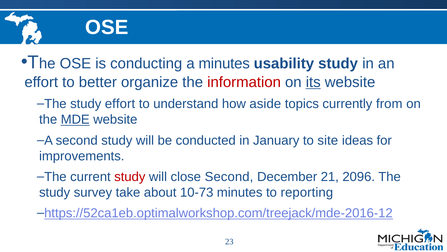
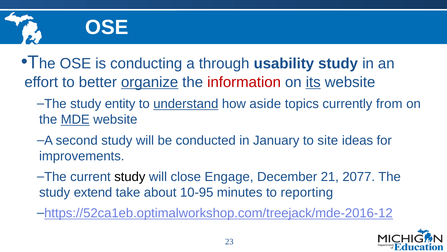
a minutes: minutes -> through
organize underline: none -> present
study effort: effort -> entity
understand underline: none -> present
study at (130, 176) colour: red -> black
close Second: Second -> Engage
2096: 2096 -> 2077
survey: survey -> extend
10-73: 10-73 -> 10-95
